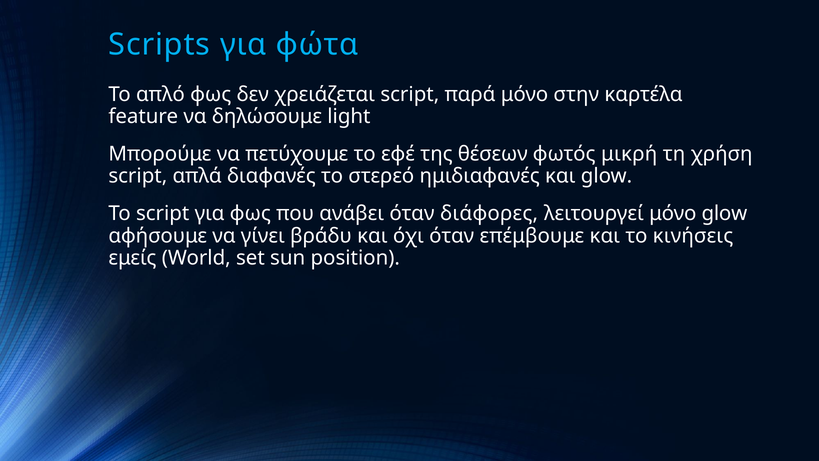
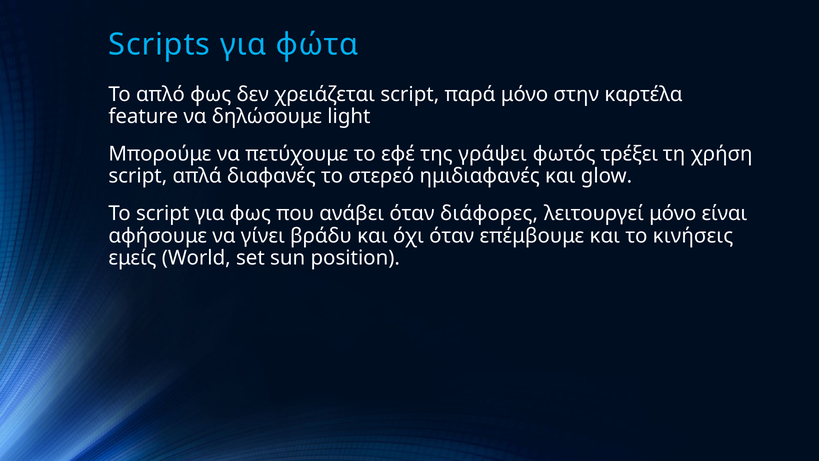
θέσεων: θέσεων -> γράψει
μικρή: μικρή -> τρέξει
μόνο glow: glow -> είναι
